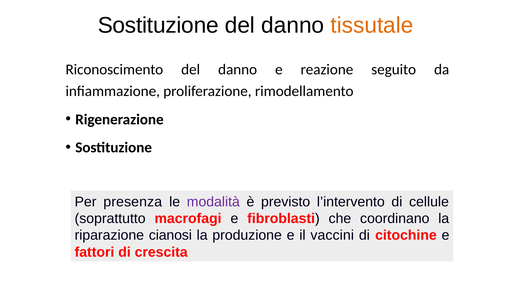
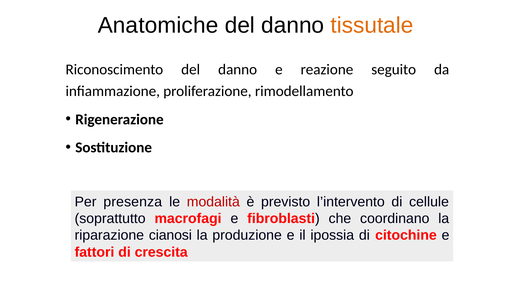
Sostituzione at (158, 25): Sostituzione -> Anatomiche
modalità colour: purple -> red
vaccini: vaccini -> ipossia
